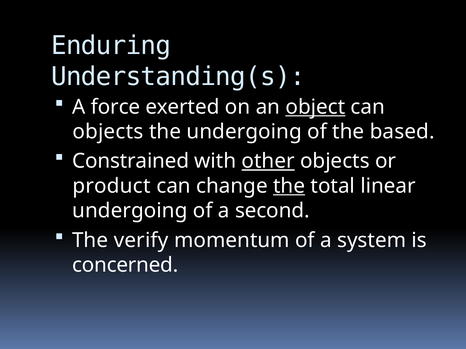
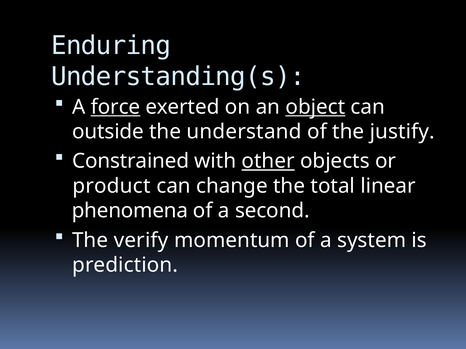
force underline: none -> present
objects at (108, 132): objects -> outside
the undergoing: undergoing -> understand
based: based -> justify
the at (289, 186) underline: present -> none
undergoing at (130, 211): undergoing -> phenomena
concerned: concerned -> prediction
